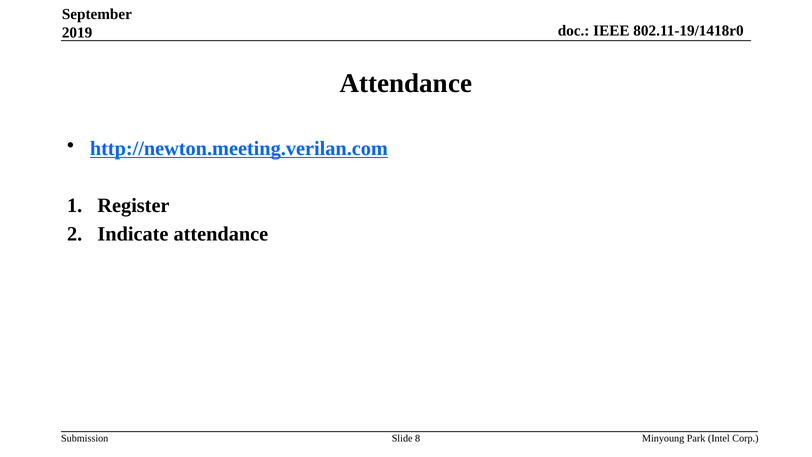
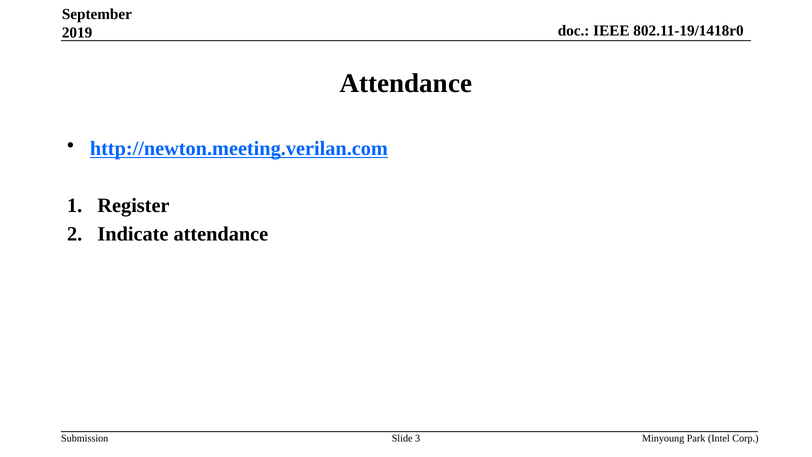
8: 8 -> 3
